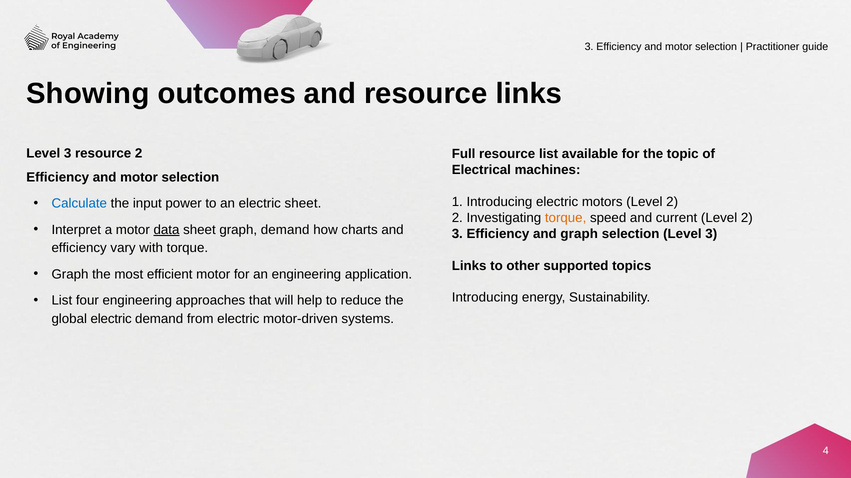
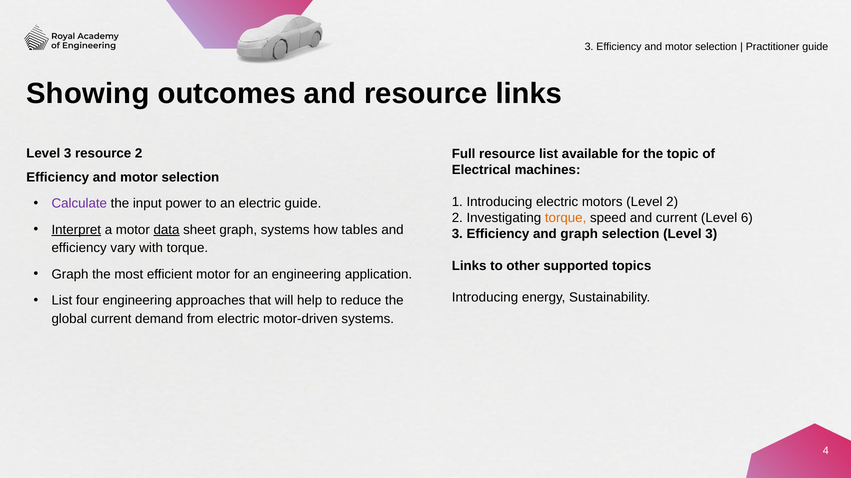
Calculate colour: blue -> purple
electric sheet: sheet -> guide
current Level 2: 2 -> 6
Interpret underline: none -> present
graph demand: demand -> systems
charts: charts -> tables
global electric: electric -> current
